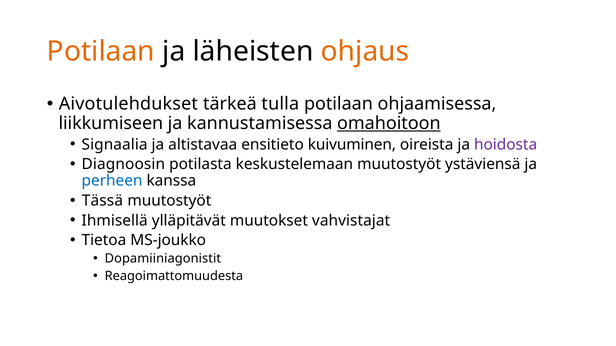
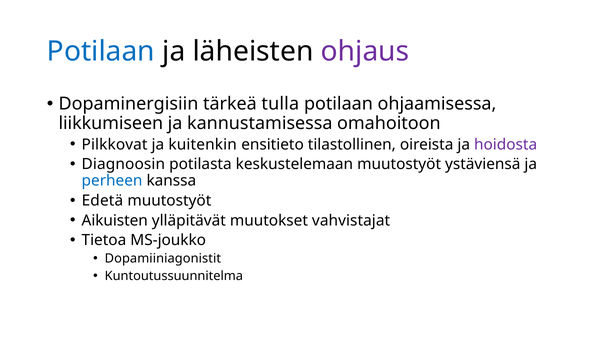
Potilaan at (101, 52) colour: orange -> blue
ohjaus colour: orange -> purple
Aivotulehdukset: Aivotulehdukset -> Dopaminergisiin
omahoitoon underline: present -> none
Signaalia: Signaalia -> Pilkkovat
altistavaa: altistavaa -> kuitenkin
kuivuminen: kuivuminen -> tilastollinen
Tässä: Tässä -> Edetä
Ihmisellä: Ihmisellä -> Aikuisten
Reagoimattomuudesta: Reagoimattomuudesta -> Kuntoutussuunnitelma
